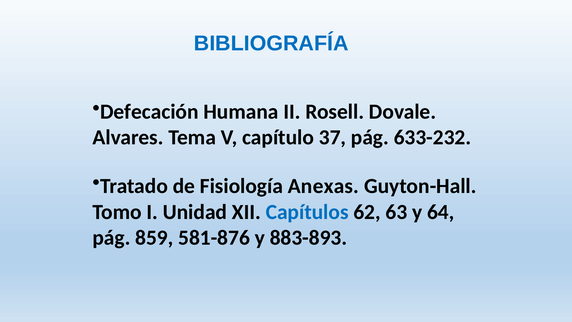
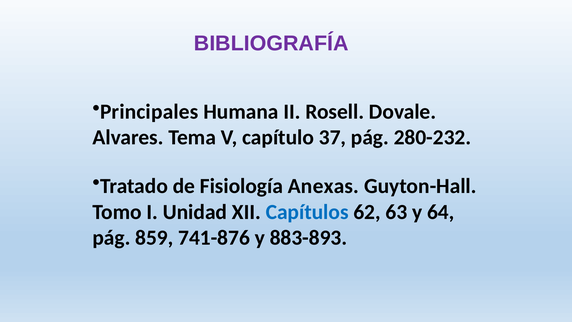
BIBLIOGRAFÍA colour: blue -> purple
Defecación: Defecación -> Principales
633-232: 633-232 -> 280-232
581-876: 581-876 -> 741-876
